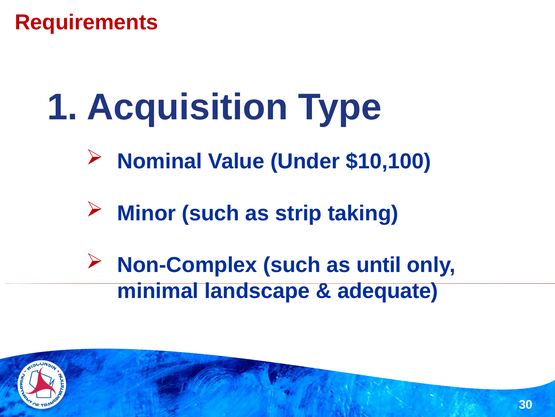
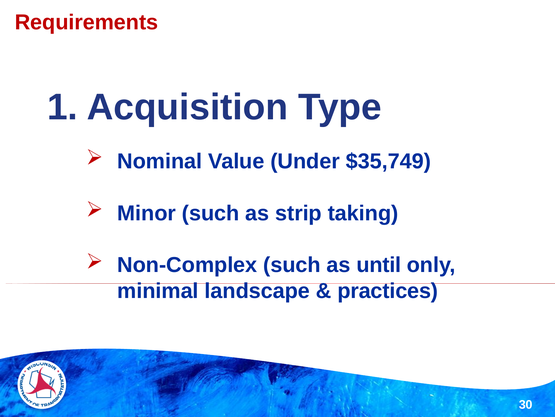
$10,100: $10,100 -> $35,749
adequate: adequate -> practices
